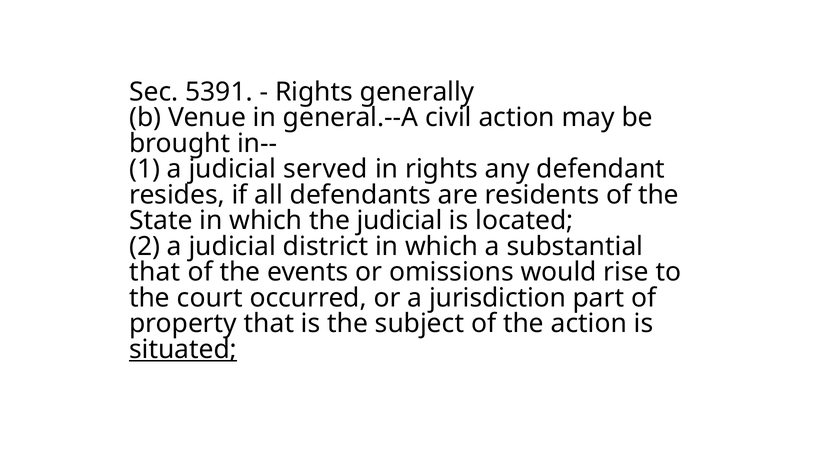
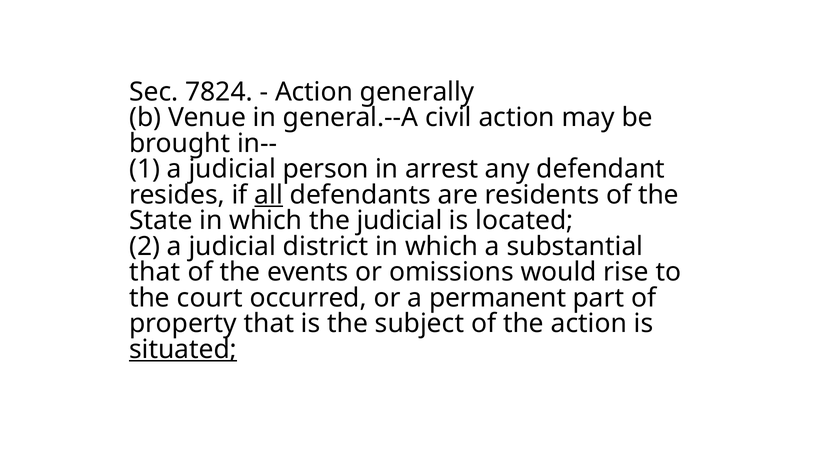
5391: 5391 -> 7824
Rights at (314, 92): Rights -> Action
served: served -> person
in rights: rights -> arrest
all underline: none -> present
jurisdiction: jurisdiction -> permanent
